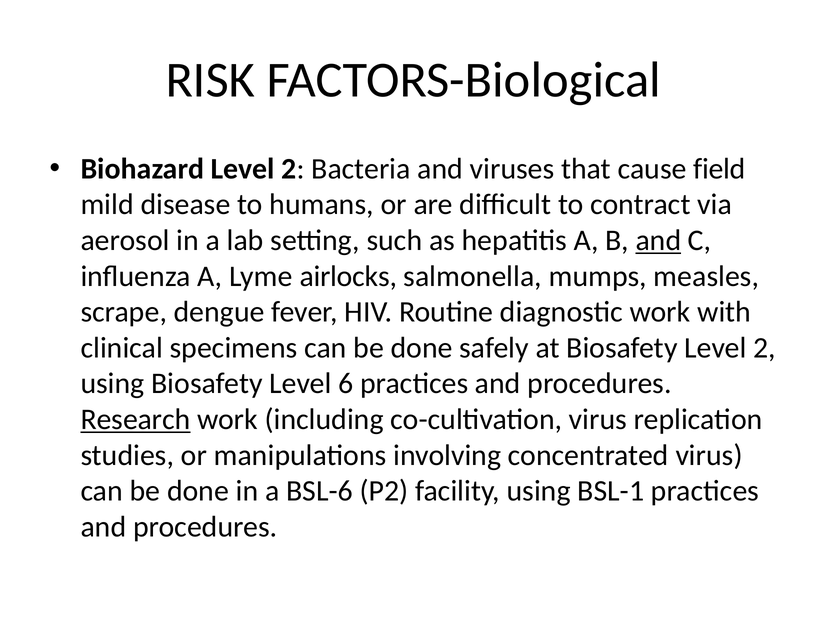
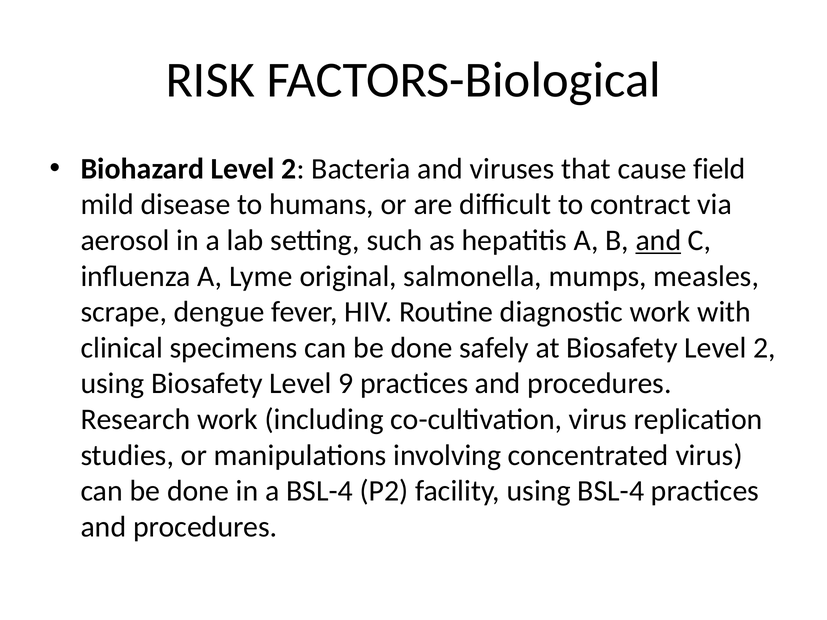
airlocks: airlocks -> original
6: 6 -> 9
Research underline: present -> none
a BSL-6: BSL-6 -> BSL-4
using BSL-1: BSL-1 -> BSL-4
